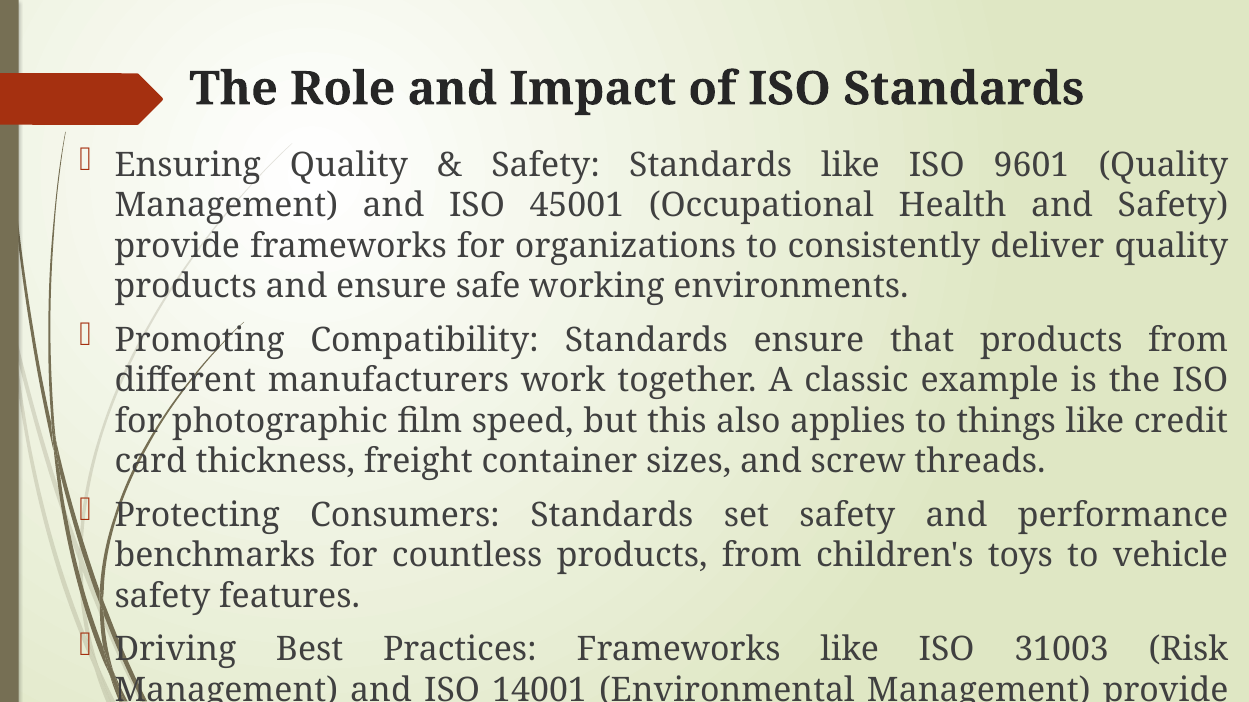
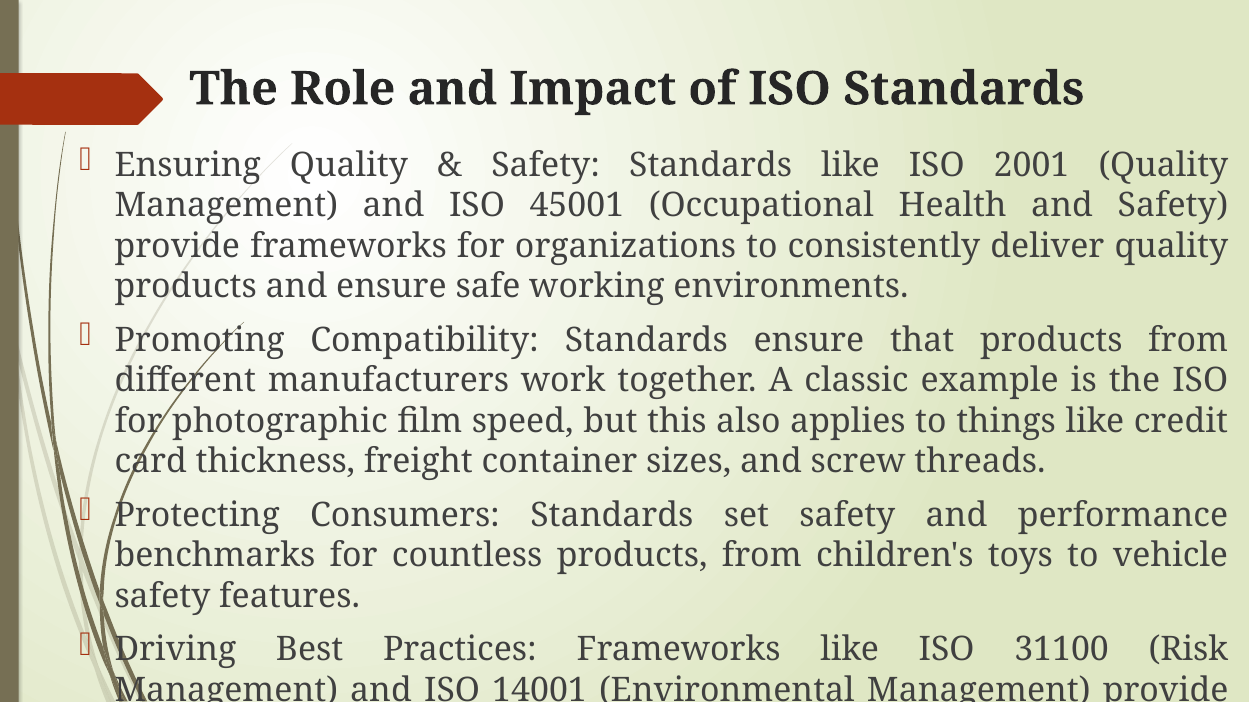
9601: 9601 -> 2001
31003: 31003 -> 31100
